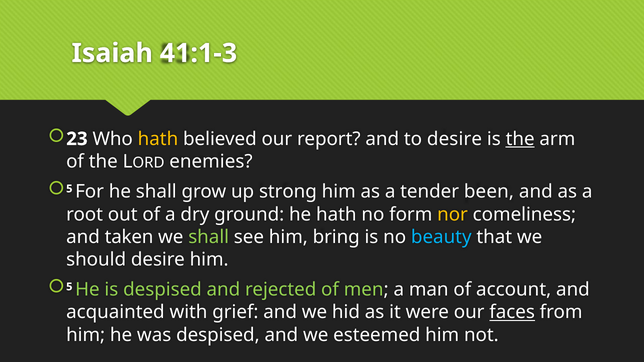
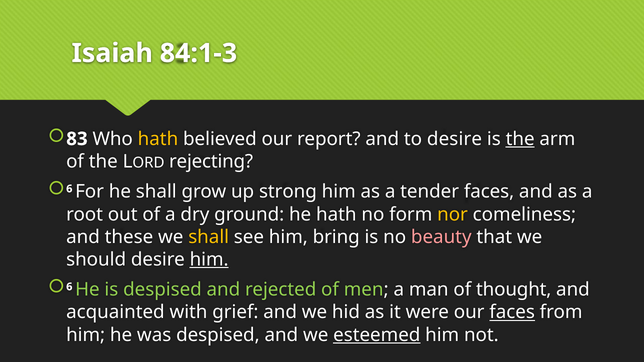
41:1-3: 41:1-3 -> 84:1-3
23: 23 -> 83
enemies: enemies -> rejecting
5 at (69, 189): 5 -> 6
tender been: been -> faces
taken: taken -> these
shall at (209, 237) colour: light green -> yellow
beauty colour: light blue -> pink
him at (209, 260) underline: none -> present
5 at (69, 287): 5 -> 6
account: account -> thought
esteemed underline: none -> present
